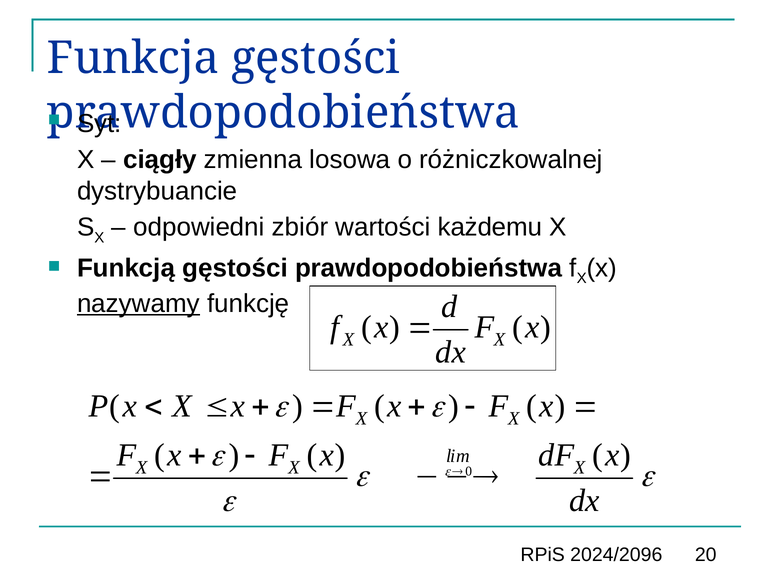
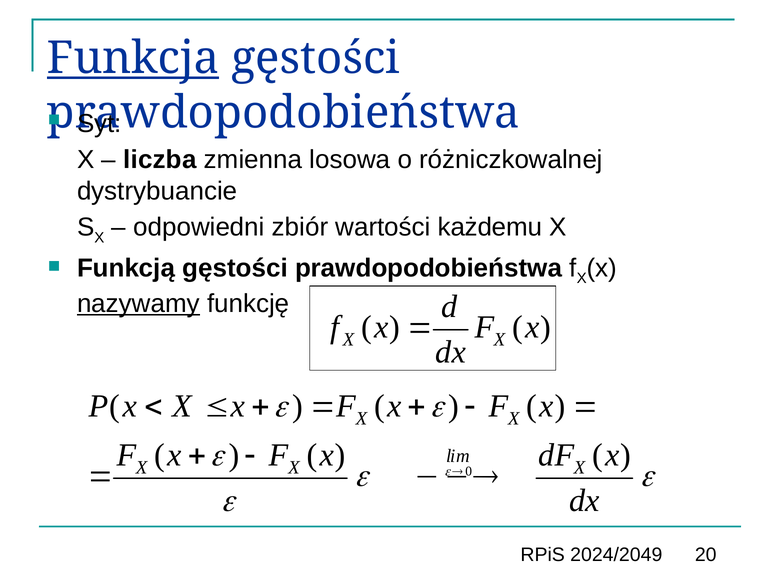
Funkcja underline: none -> present
ciągły: ciągły -> liczba
2024/2096: 2024/2096 -> 2024/2049
